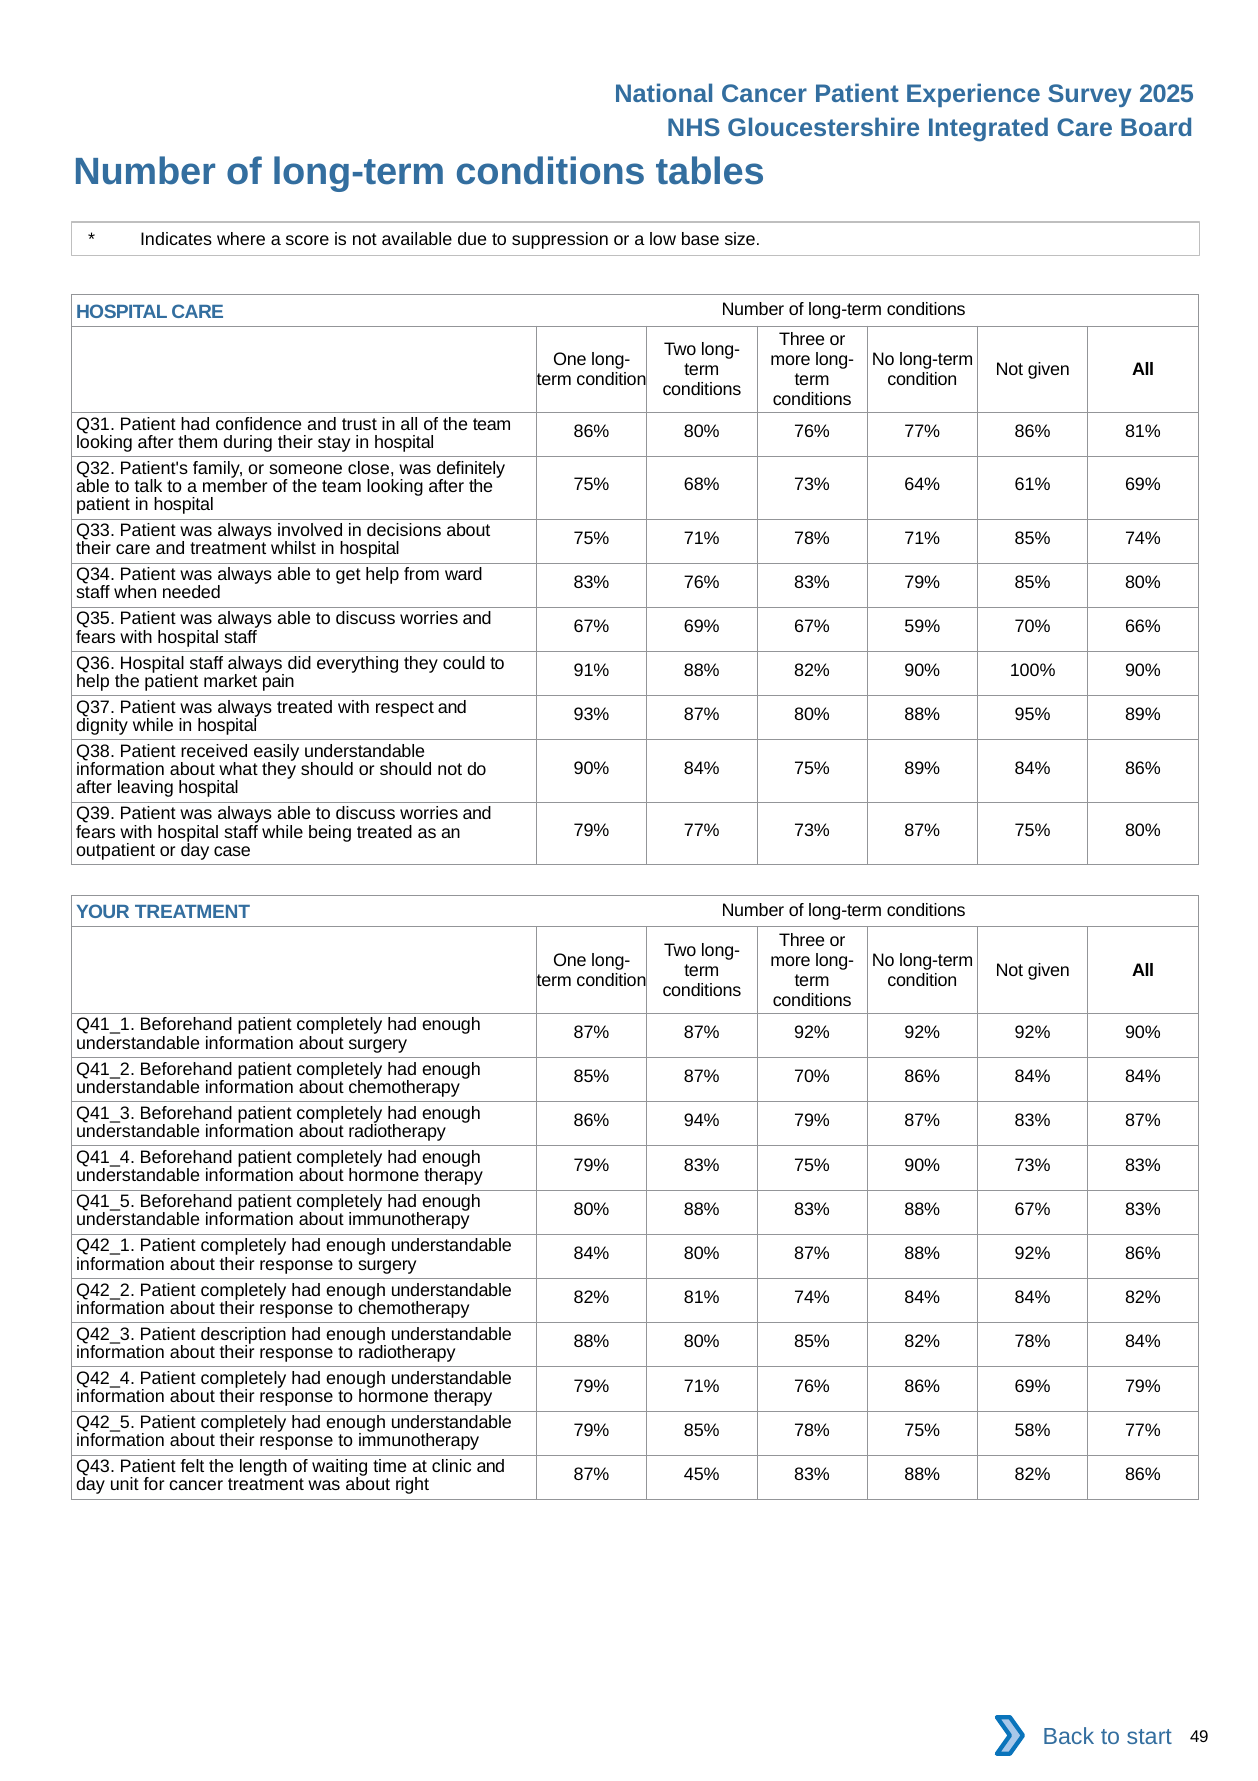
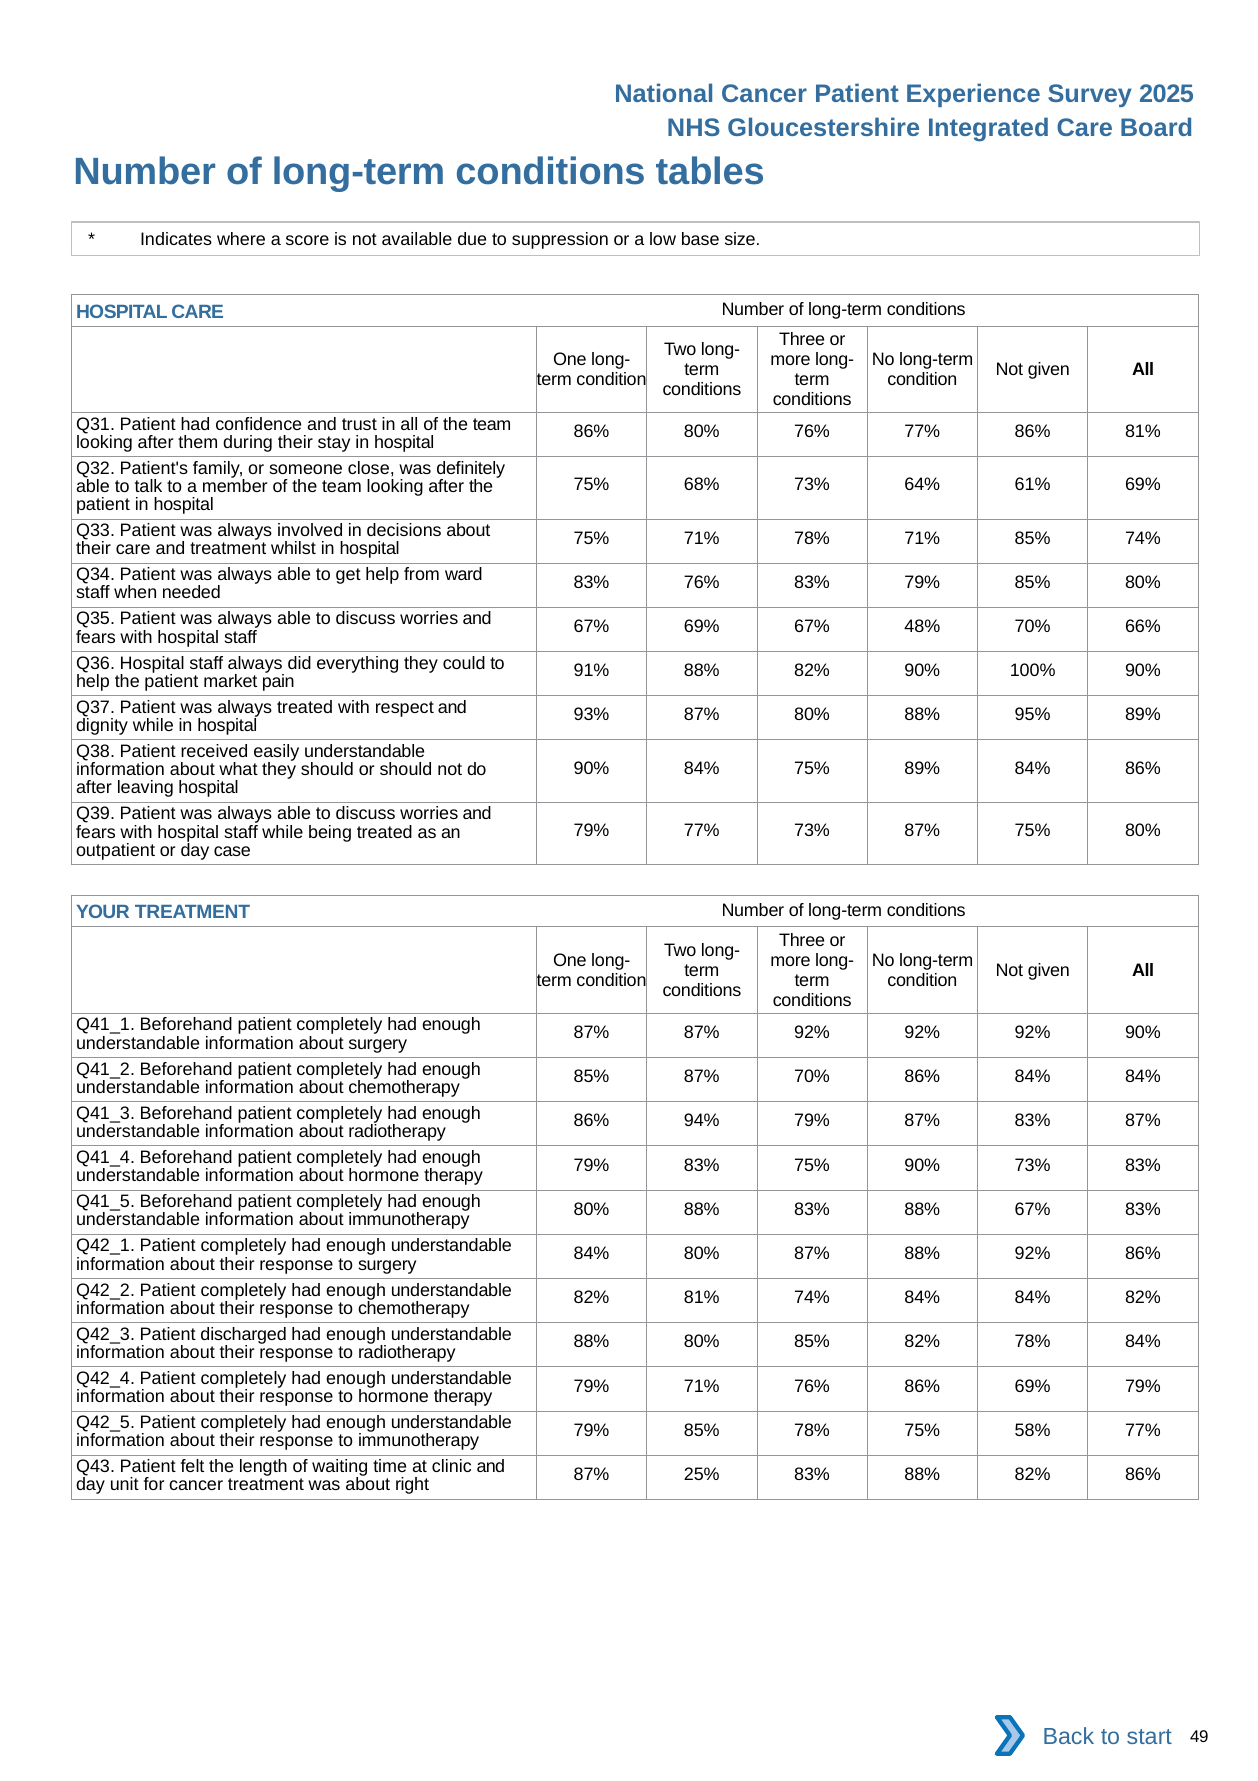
59%: 59% -> 48%
description: description -> discharged
45%: 45% -> 25%
